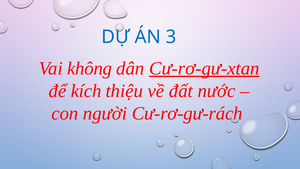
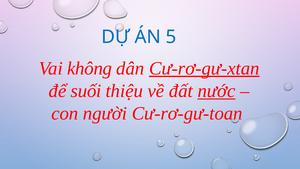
3: 3 -> 5
kích: kích -> suối
nước underline: none -> present
Cư-rơ-gư-rách: Cư-rơ-gư-rách -> Cư-rơ-gư-toan
